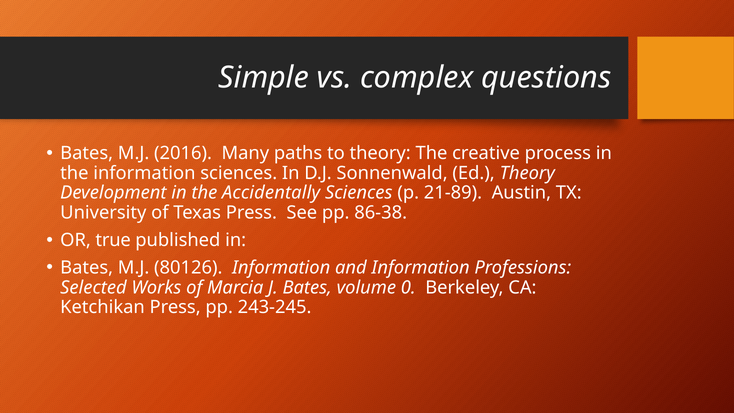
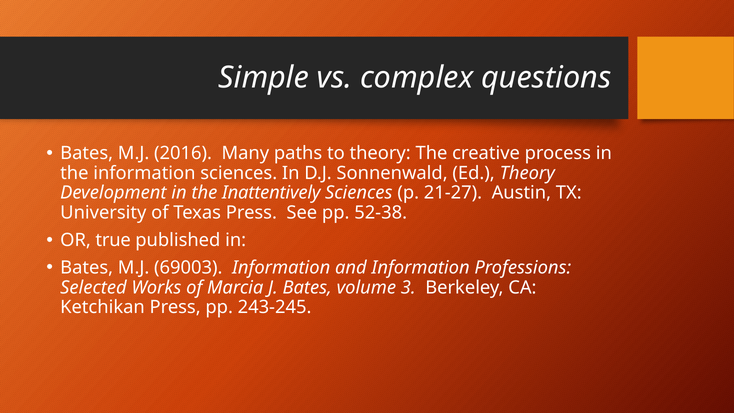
Accidentally: Accidentally -> Inattentively
21-89: 21-89 -> 21-27
86-38: 86-38 -> 52-38
80126: 80126 -> 69003
0: 0 -> 3
